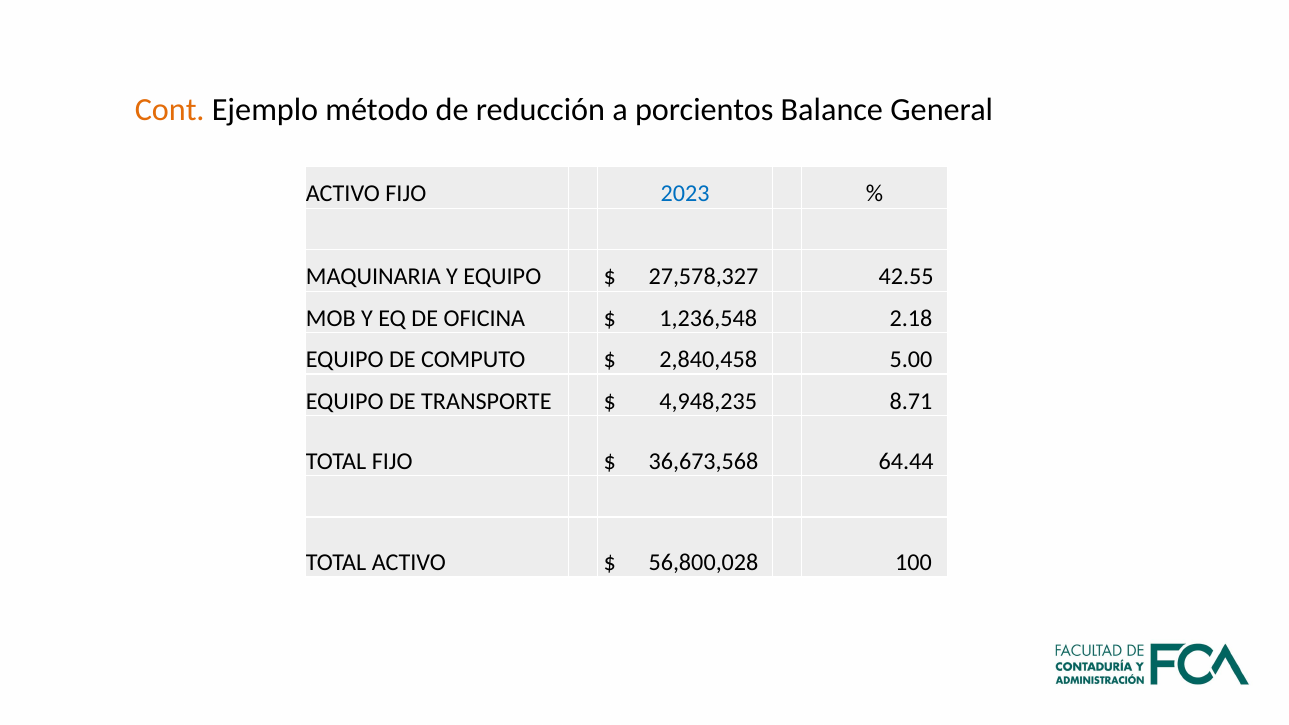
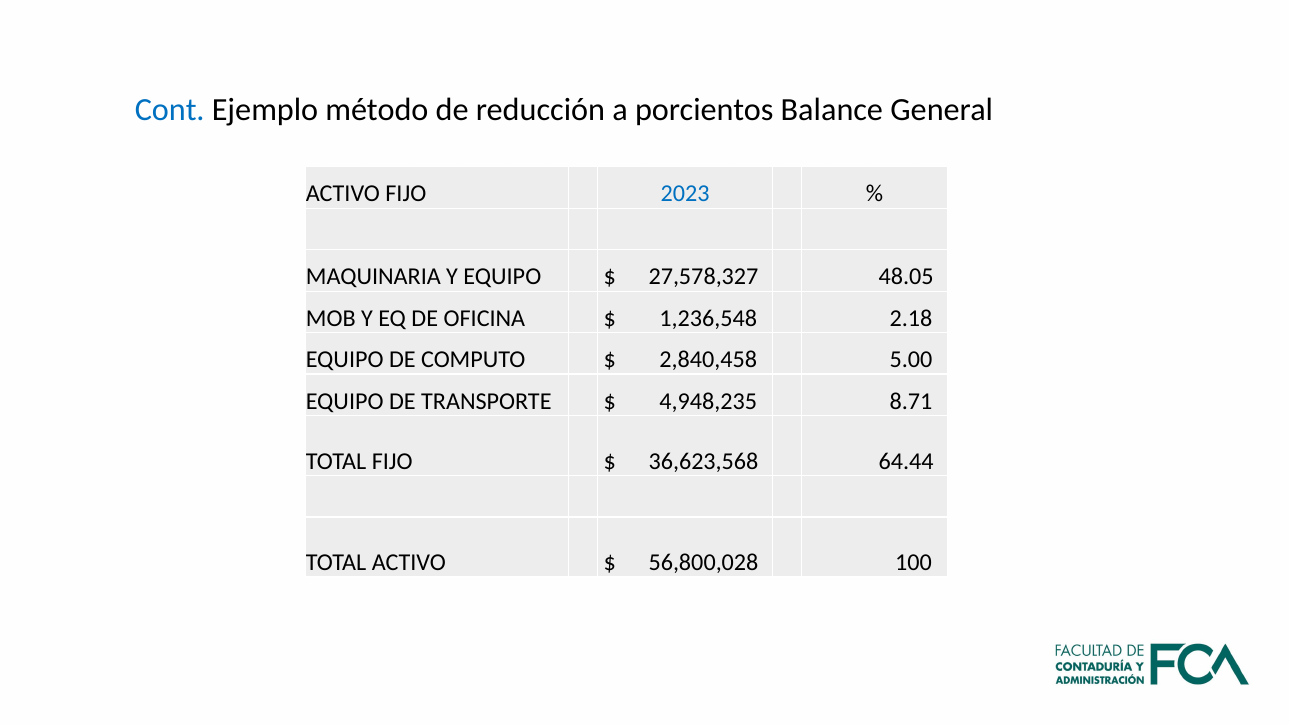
Cont colour: orange -> blue
42.55: 42.55 -> 48.05
36,673,568: 36,673,568 -> 36,623,568
